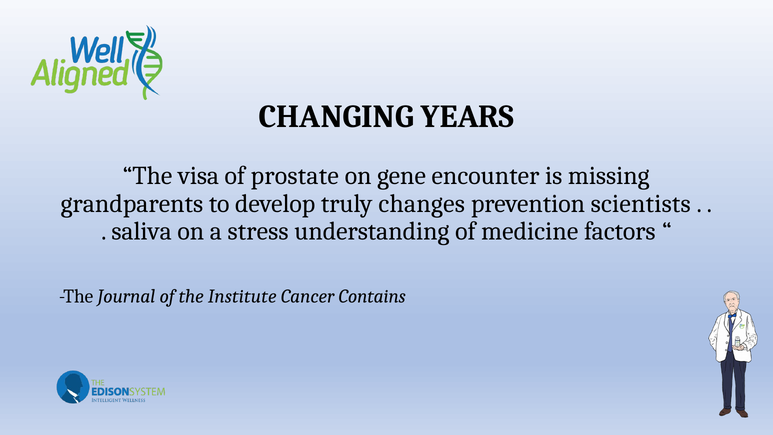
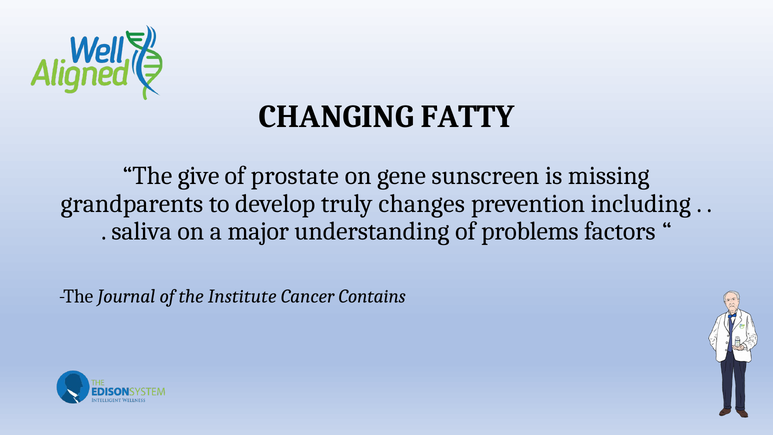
YEARS: YEARS -> FATTY
visa: visa -> give
encounter: encounter -> sunscreen
scientists: scientists -> including
stress: stress -> major
medicine: medicine -> problems
